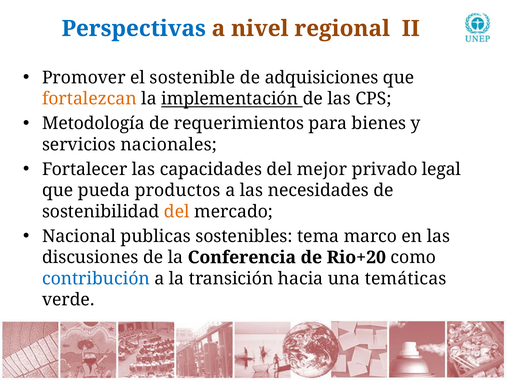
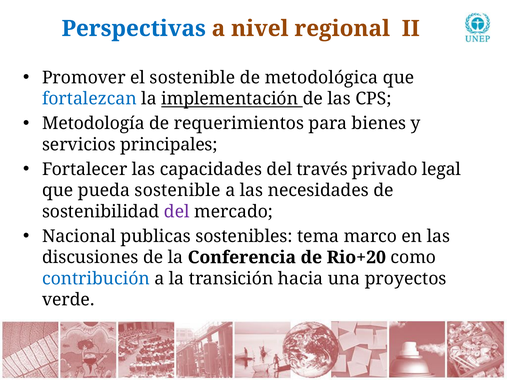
adquisiciones: adquisiciones -> metodológica
fortalezcan colour: orange -> blue
nacionales: nacionales -> principales
mejor: mejor -> través
pueda productos: productos -> sostenible
del at (177, 212) colour: orange -> purple
temáticas: temáticas -> proyectos
